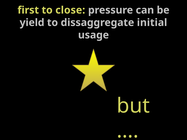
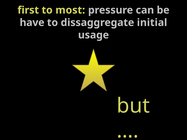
close: close -> most
yield: yield -> have
